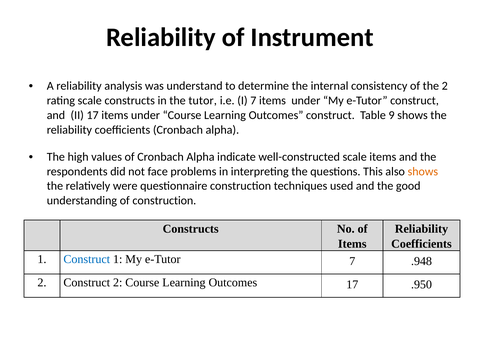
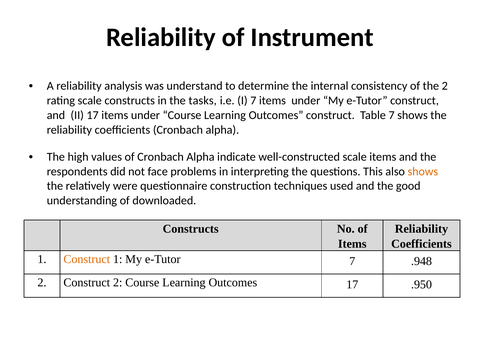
tutor: tutor -> tasks
Table 9: 9 -> 7
of construction: construction -> downloaded
Construct at (87, 259) colour: blue -> orange
